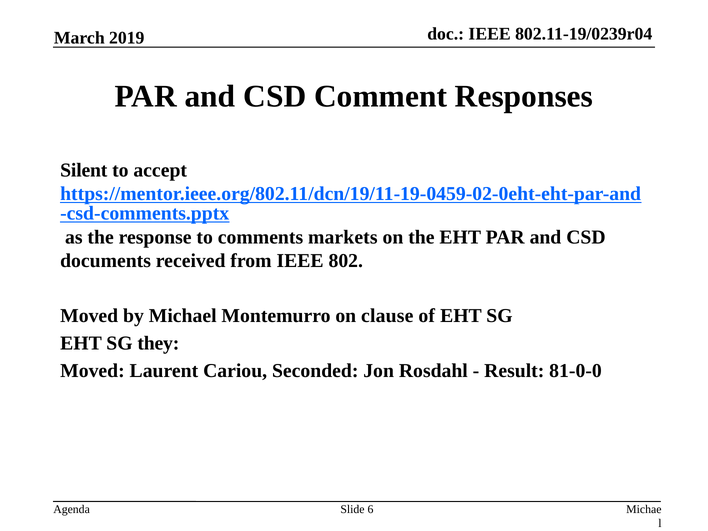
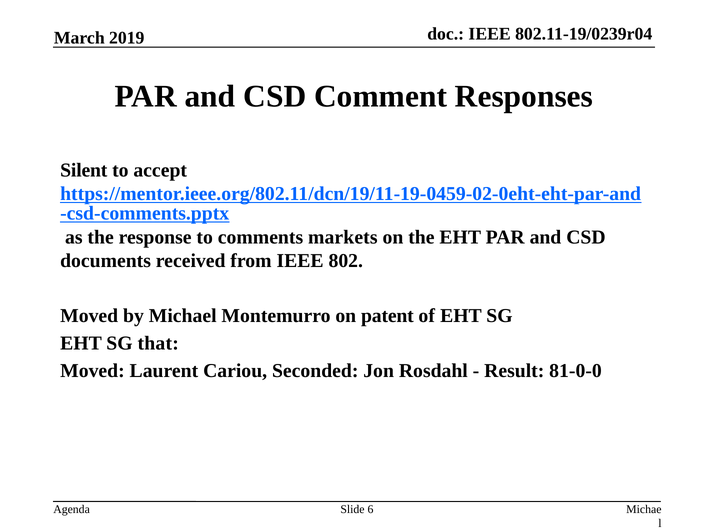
clause: clause -> patent
they: they -> that
